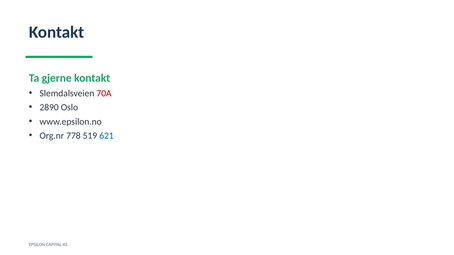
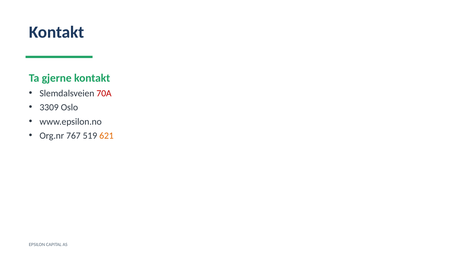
2890: 2890 -> 3309
778: 778 -> 767
621 colour: blue -> orange
